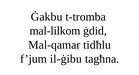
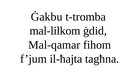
tidħlu: tidħlu -> fihom
il-ġibu: il-ġibu -> il-ħajta
